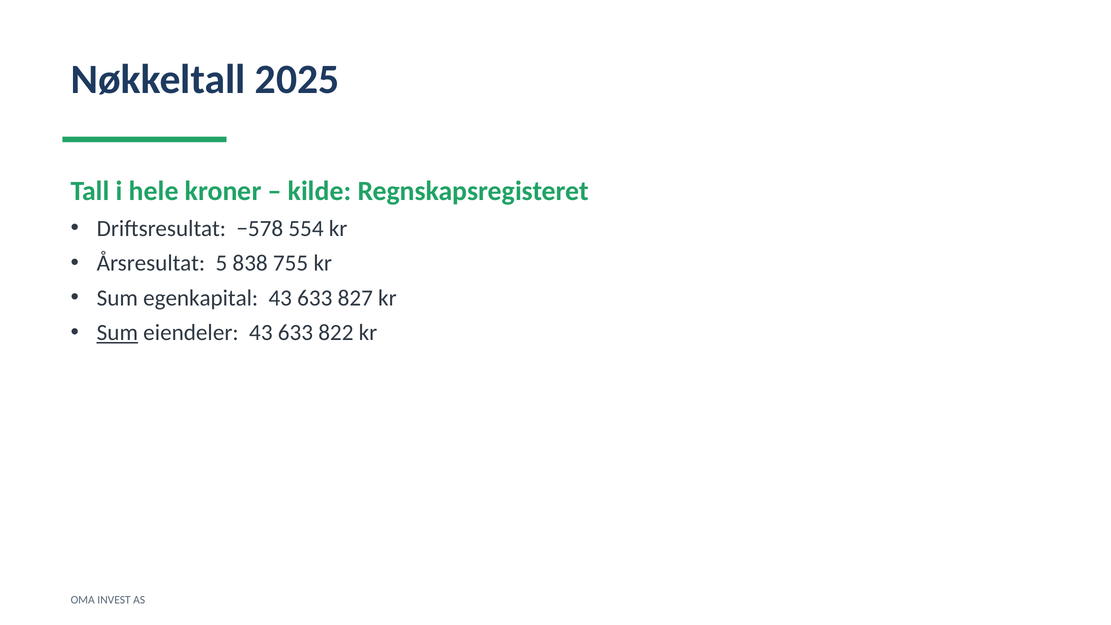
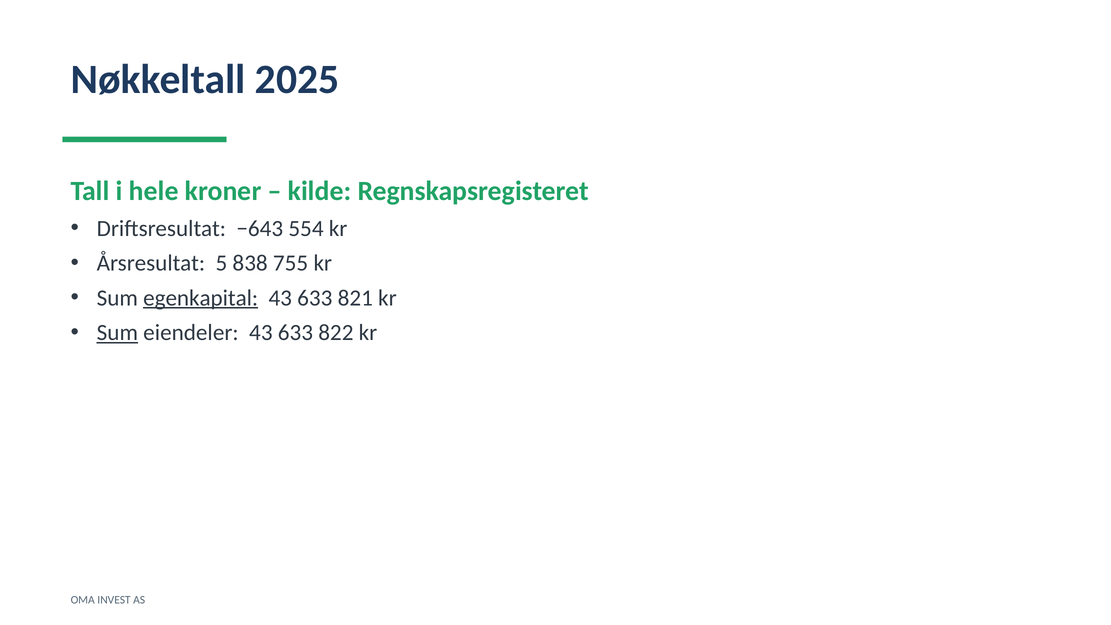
−578: −578 -> −643
egenkapital underline: none -> present
827: 827 -> 821
